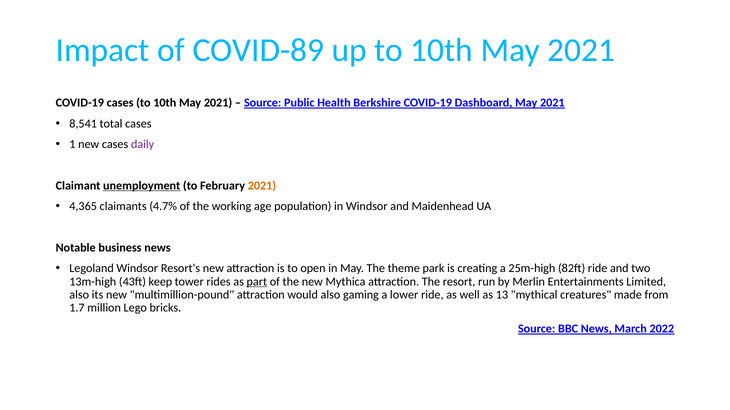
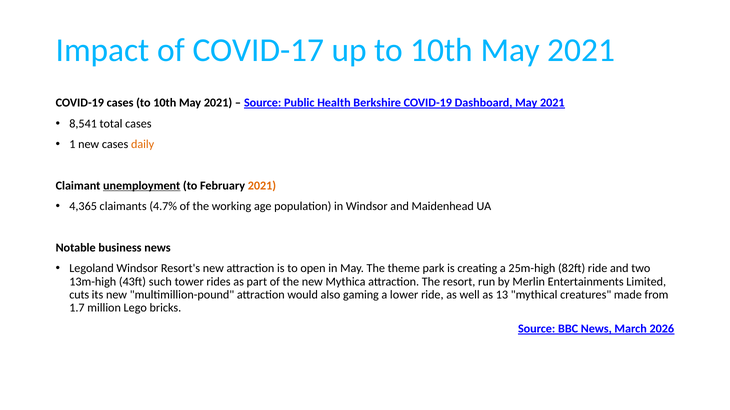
COVID-89: COVID-89 -> COVID-17
daily colour: purple -> orange
keep: keep -> such
part underline: present -> none
also at (79, 295): also -> cuts
2022: 2022 -> 2026
